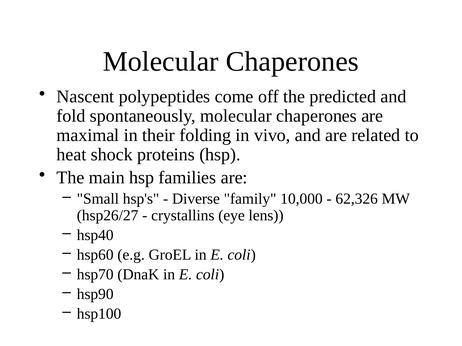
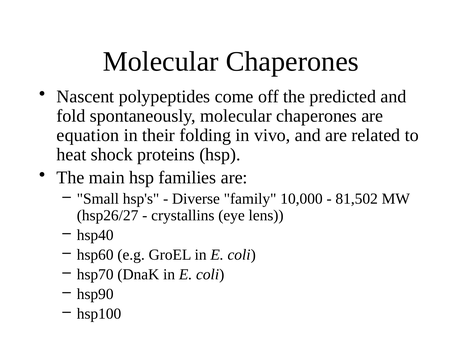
maximal: maximal -> equation
62,326: 62,326 -> 81,502
